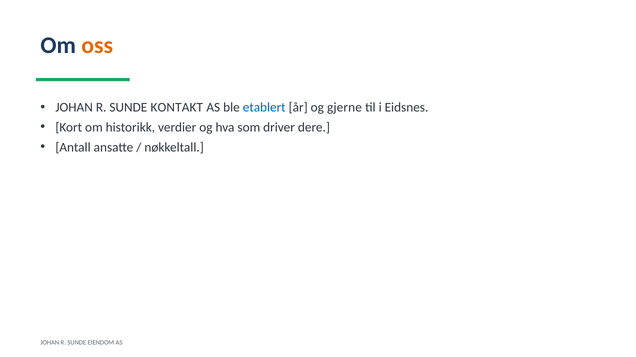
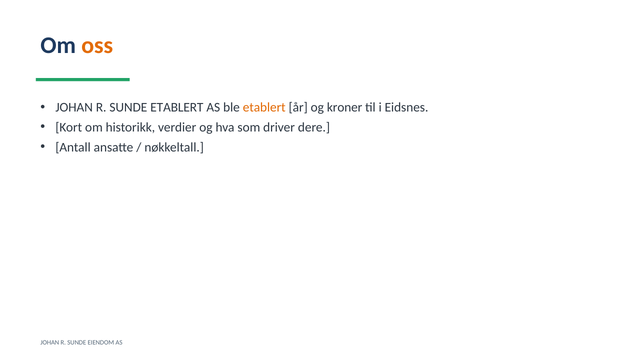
SUNDE KONTAKT: KONTAKT -> ETABLERT
etablert at (264, 108) colour: blue -> orange
gjerne: gjerne -> kroner
